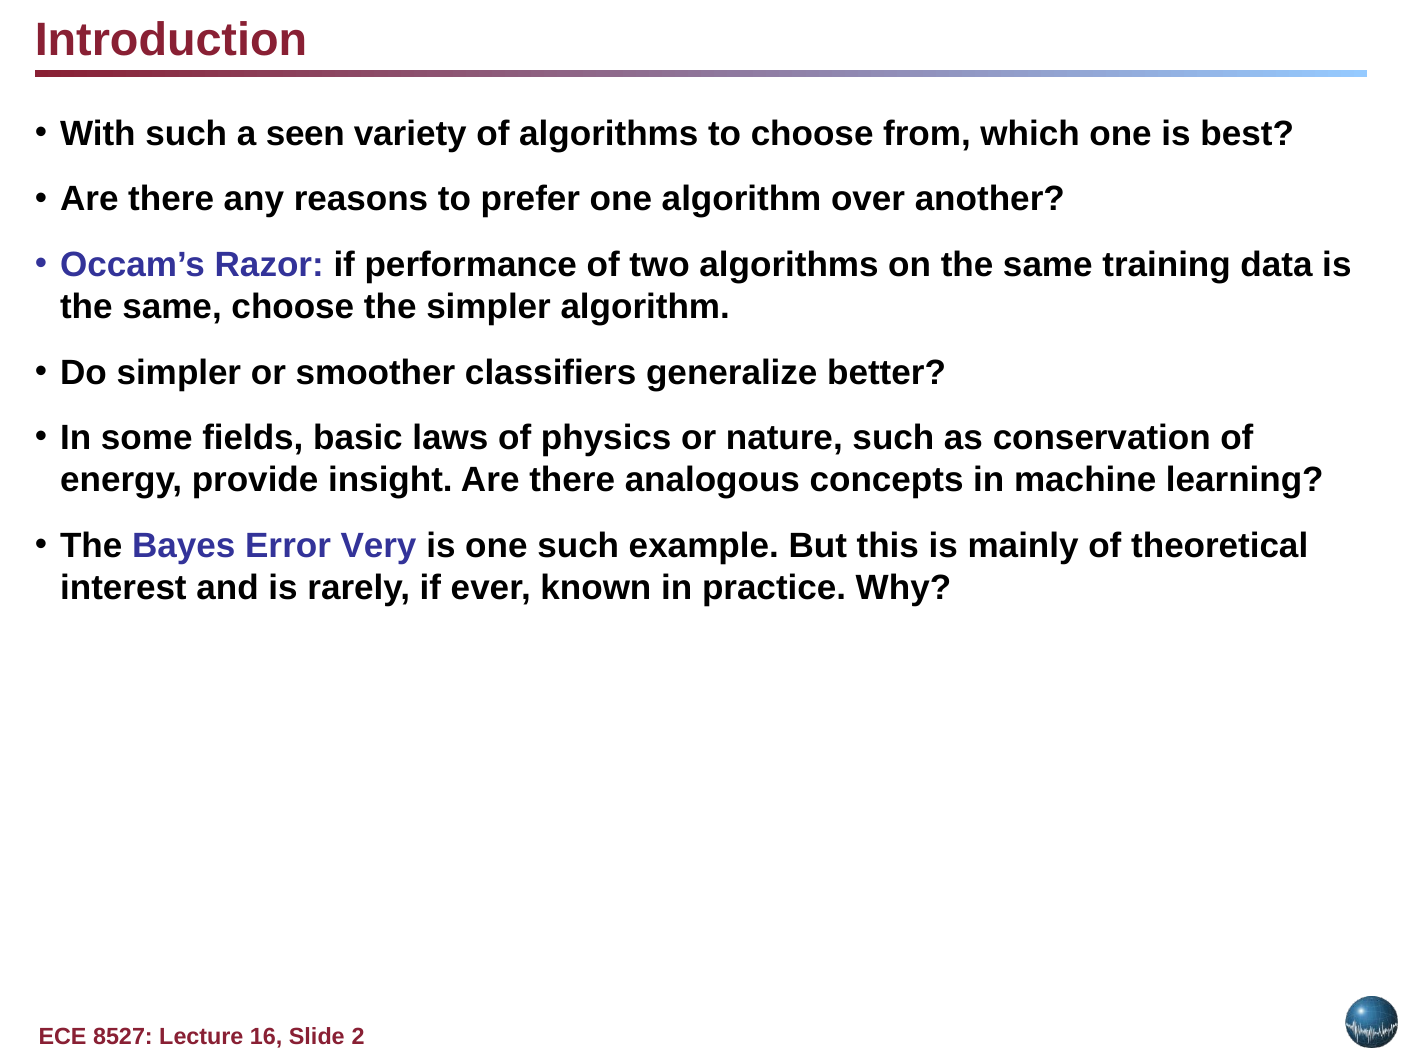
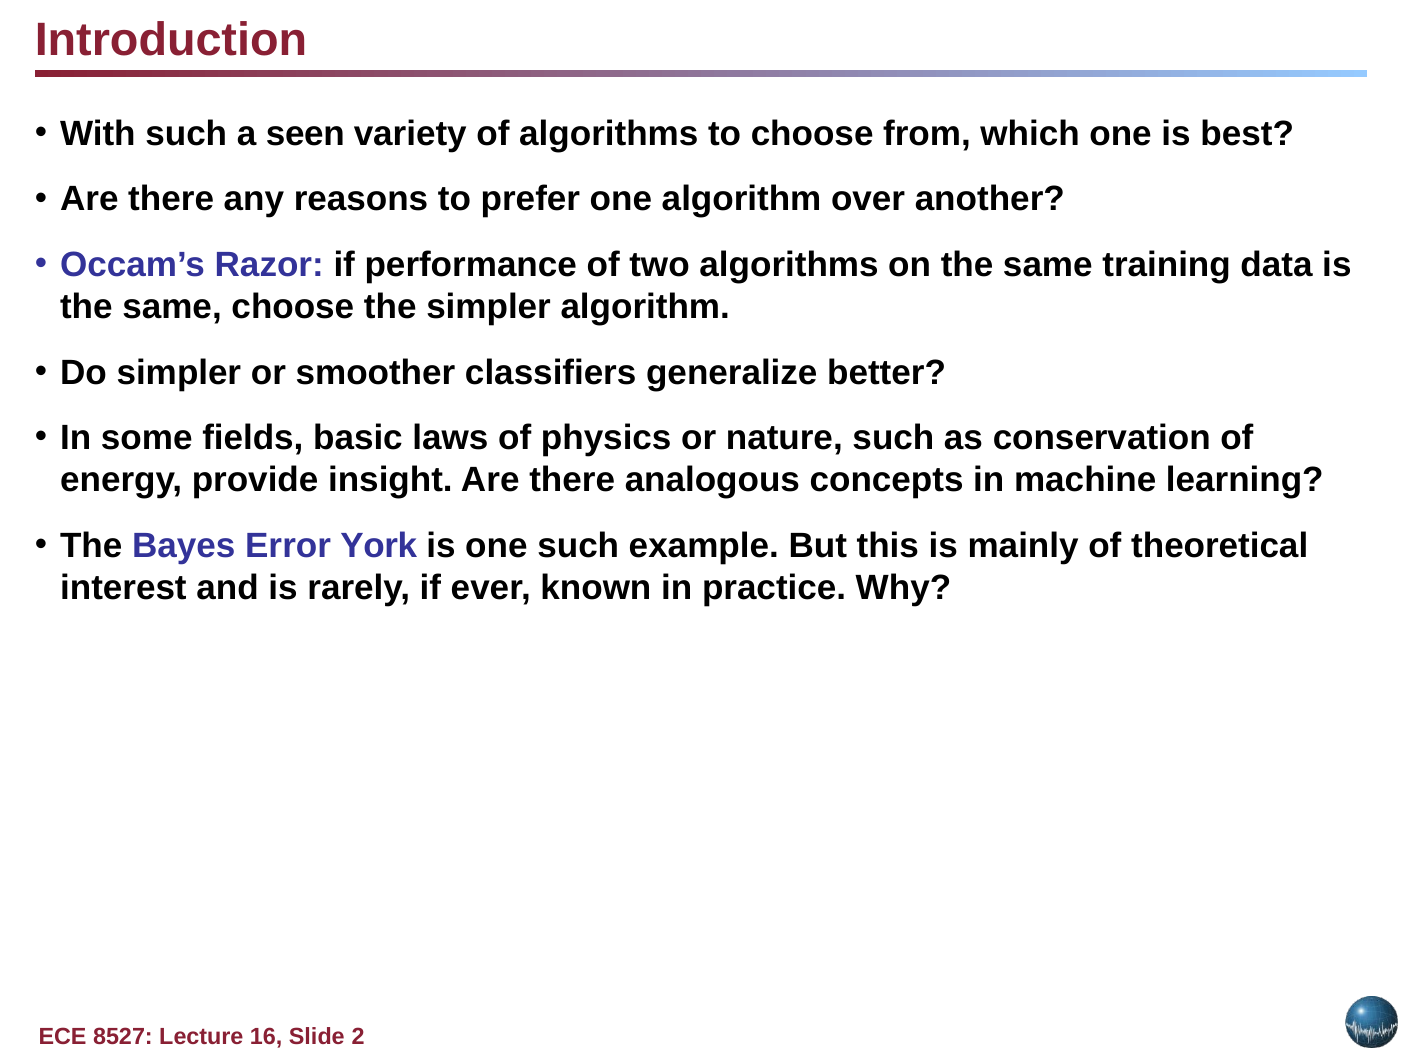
Very: Very -> York
